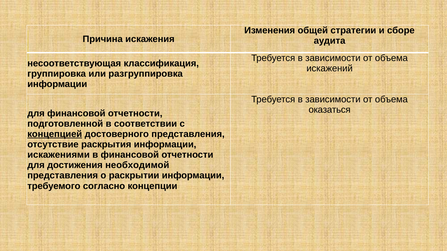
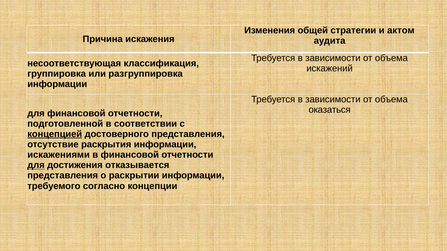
сборе: сборе -> актом
для at (36, 165) underline: none -> present
необходимой: необходимой -> отказывается
